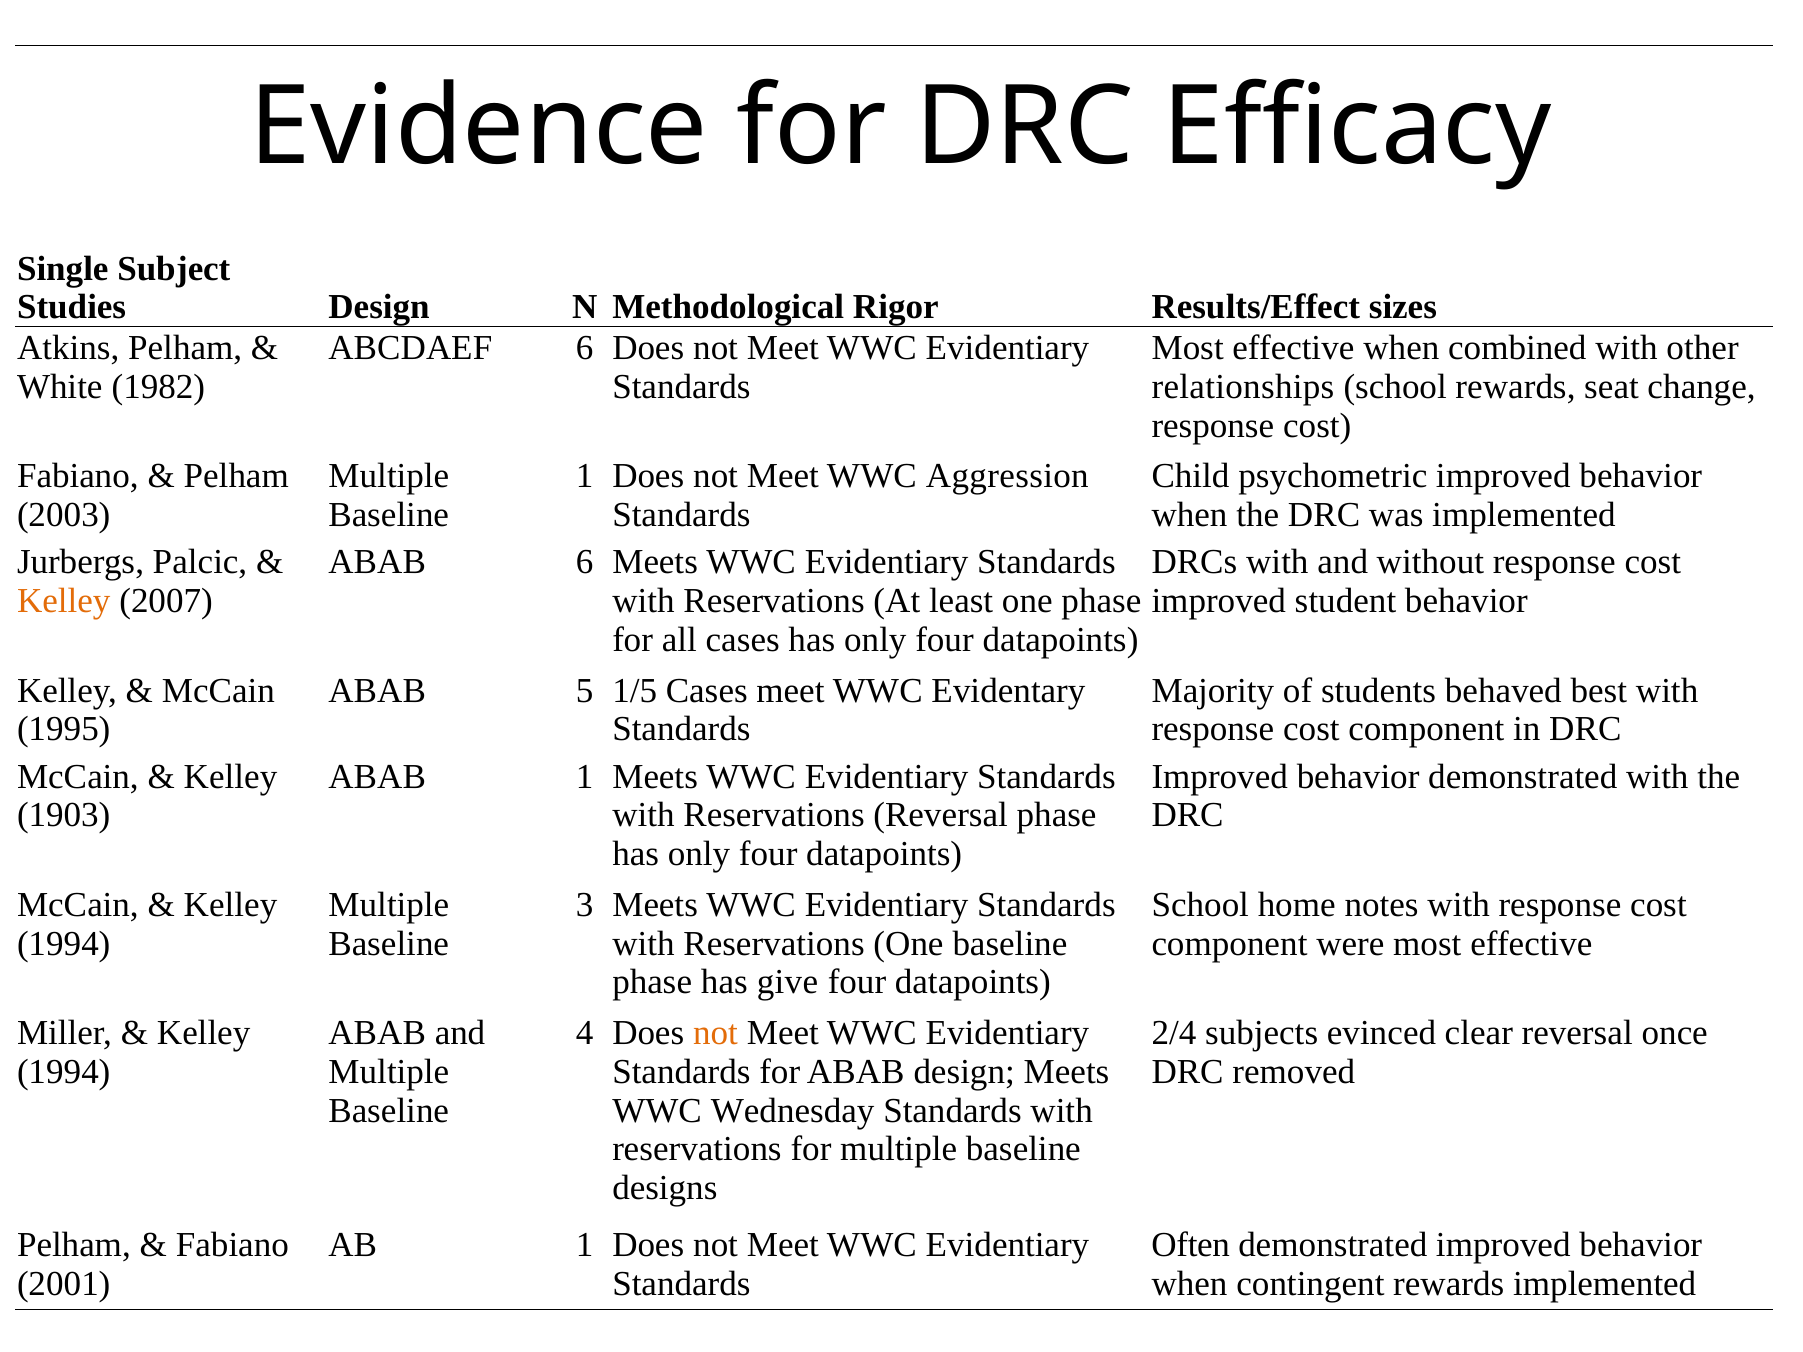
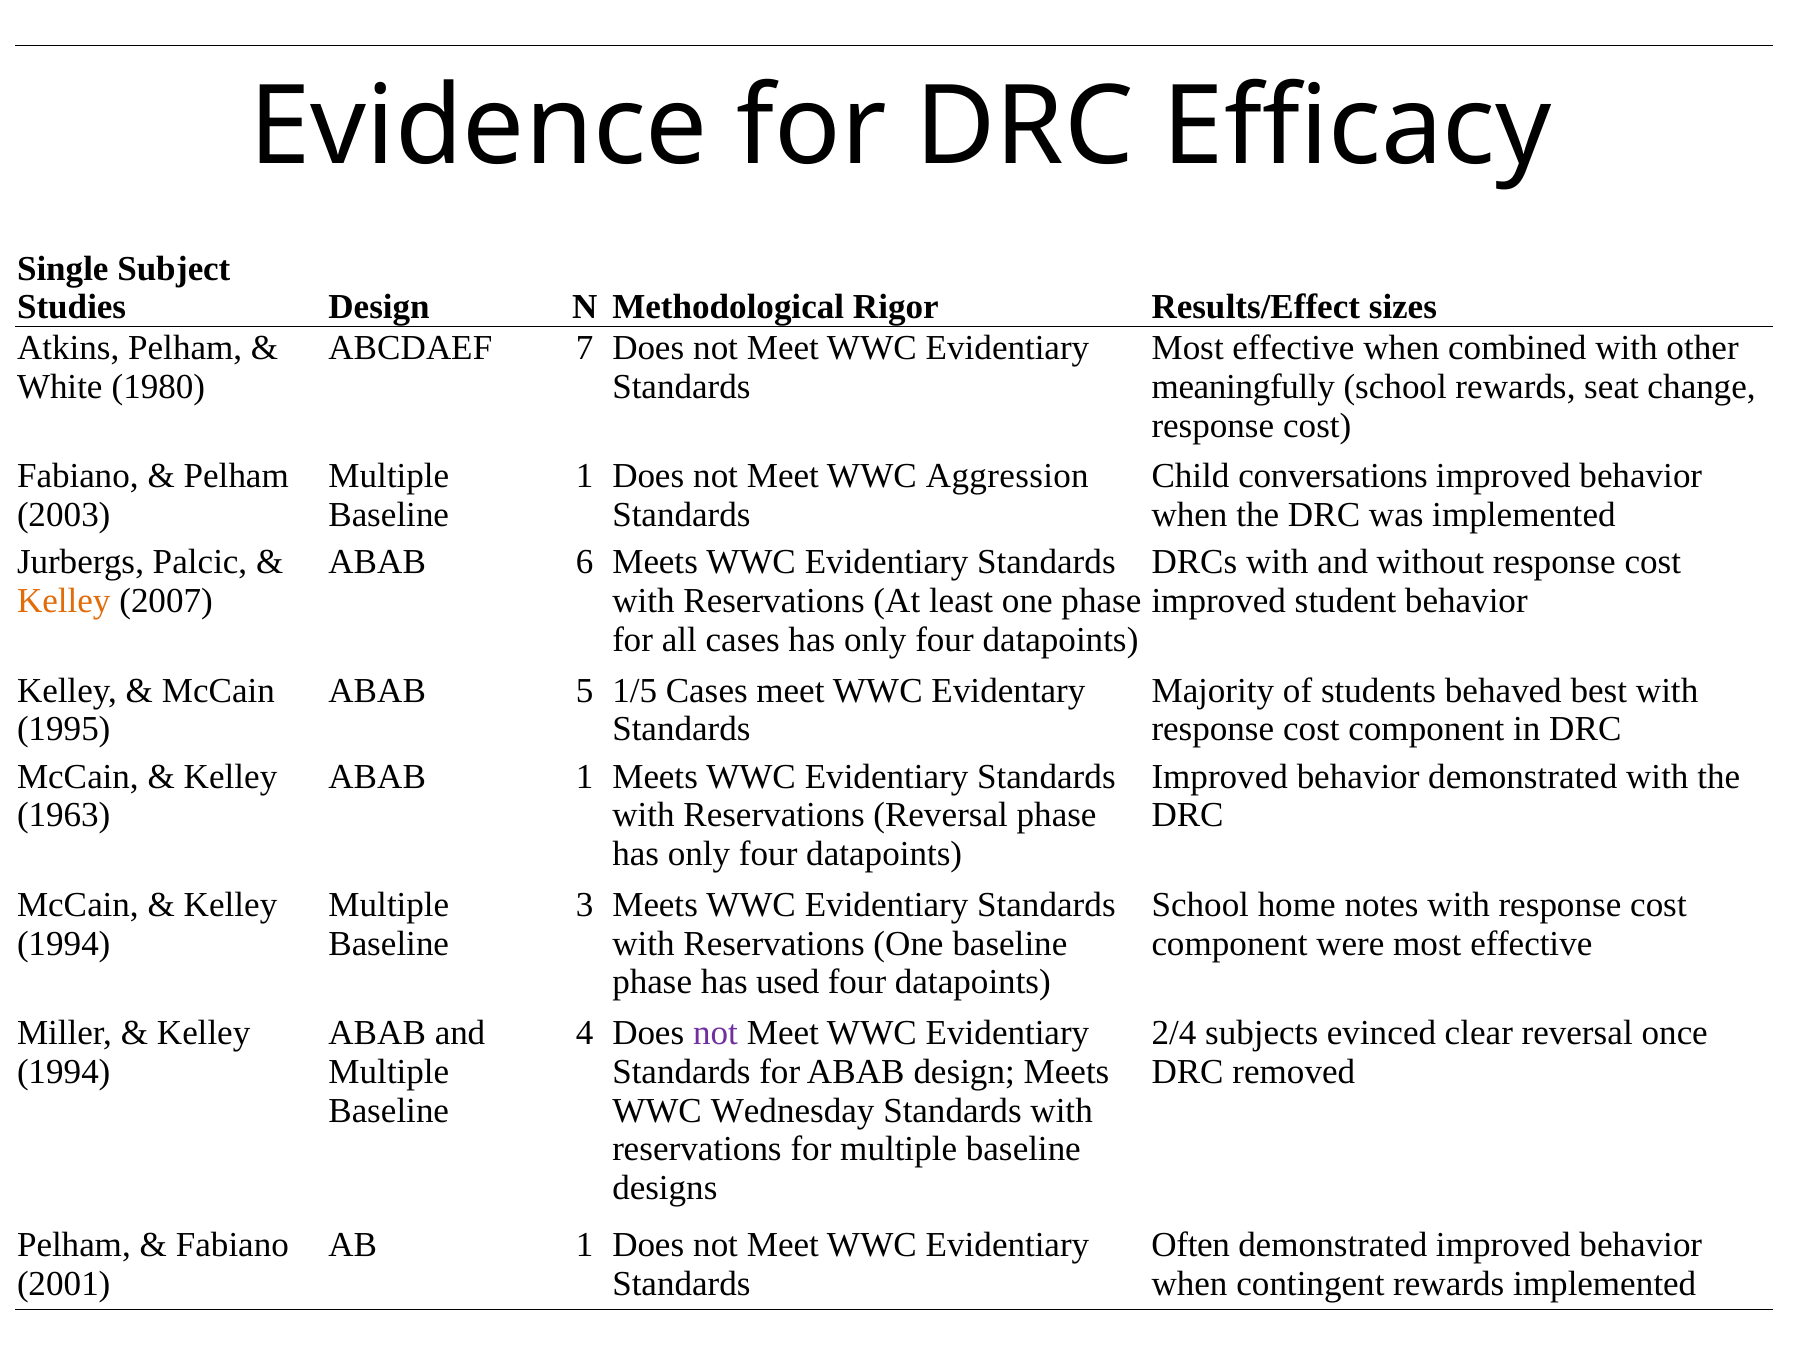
ABCDAEF 6: 6 -> 7
1982: 1982 -> 1980
relationships: relationships -> meaningfully
psychometric: psychometric -> conversations
1903: 1903 -> 1963
give: give -> used
not at (716, 1033) colour: orange -> purple
